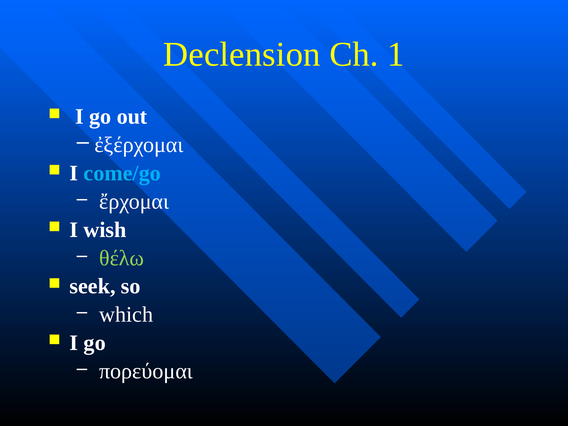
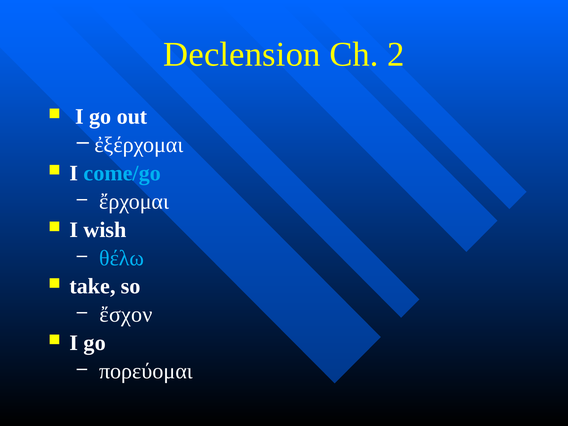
1: 1 -> 2
θέλω colour: light green -> light blue
seek: seek -> take
which: which -> ἔσχον
